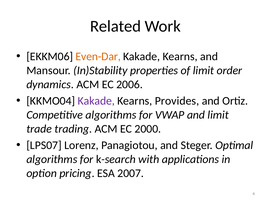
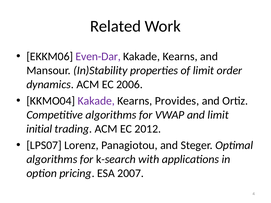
Even-Dar colour: orange -> purple
trade: trade -> initial
2000: 2000 -> 2012
